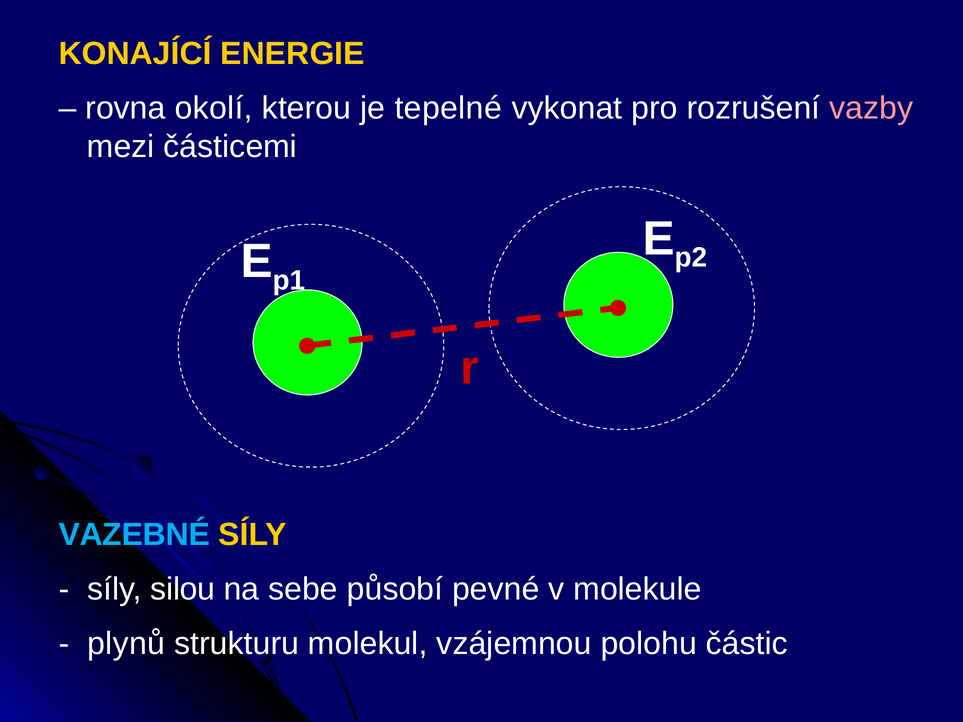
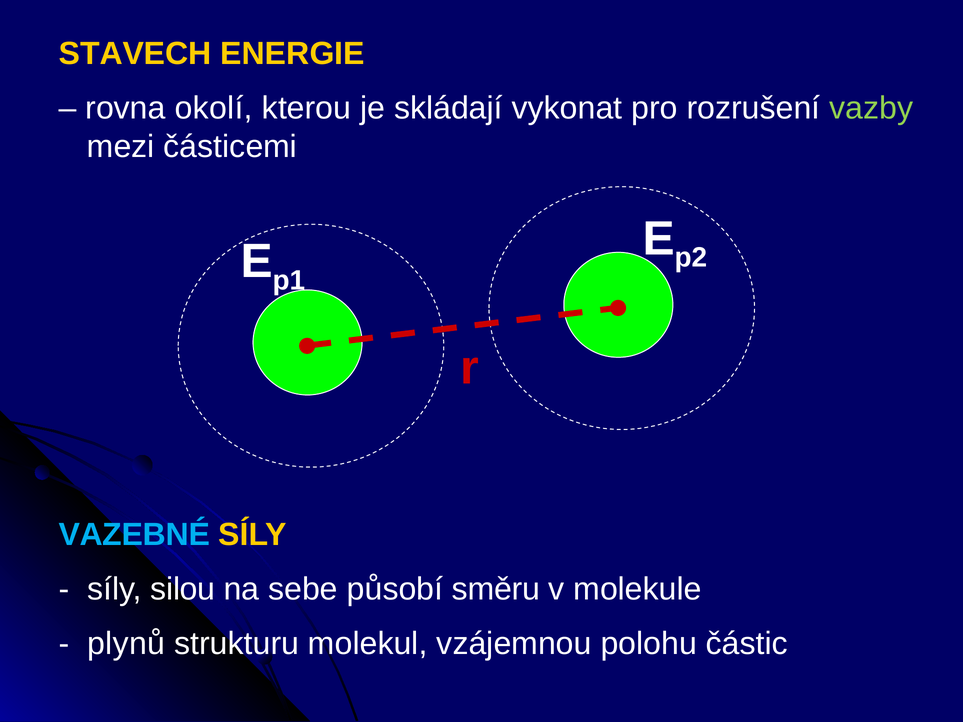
KONAJÍCÍ: KONAJÍCÍ -> STAVECH
tepelné: tepelné -> skládají
vazby colour: pink -> light green
pevné: pevné -> směru
